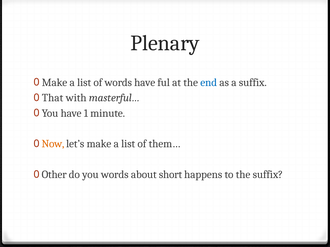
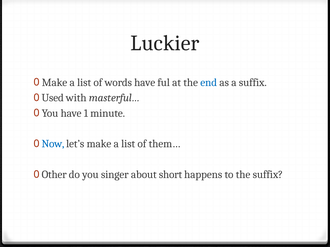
Plenary: Plenary -> Luckier
That: That -> Used
Now colour: orange -> blue
you words: words -> singer
